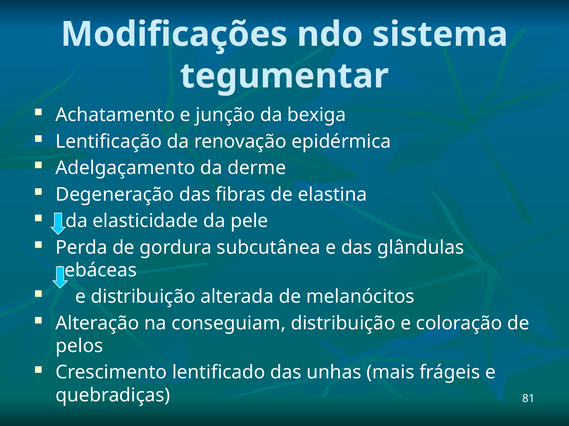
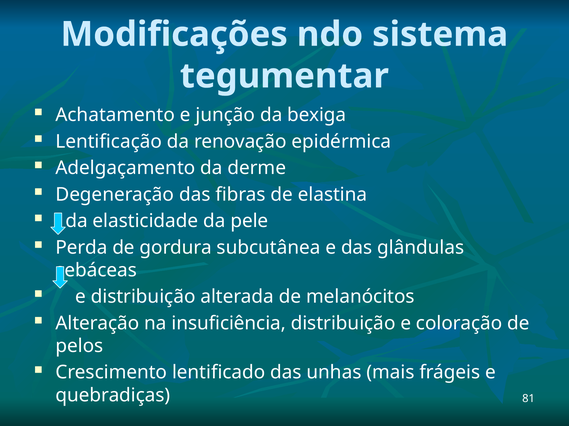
conseguiam: conseguiam -> insuficiência
